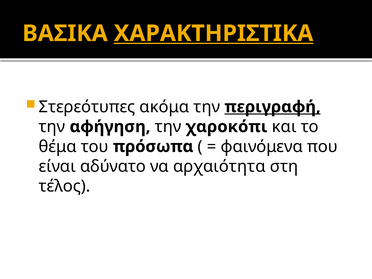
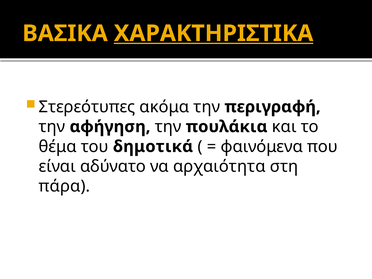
περιγραφή underline: present -> none
χαροκόπι: χαροκόπι -> πουλάκια
πρόσωπα: πρόσωπα -> δημοτικά
τέλος: τέλος -> πάρα
